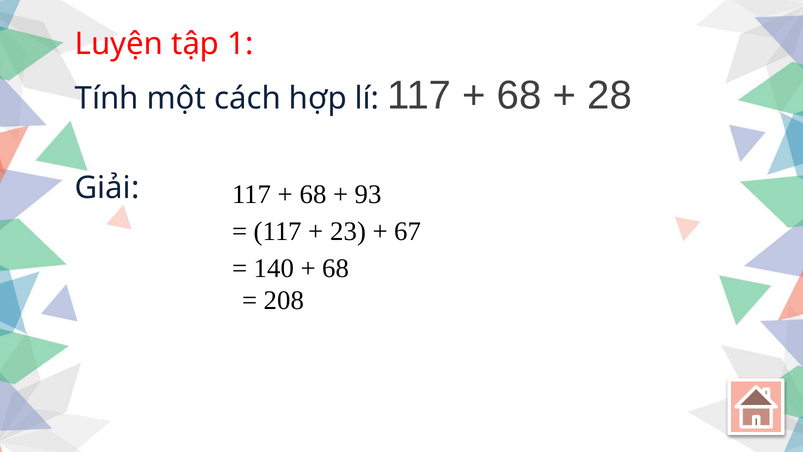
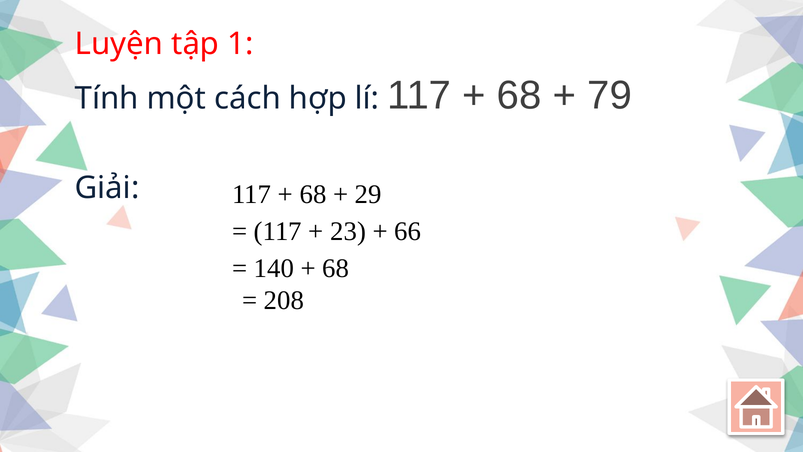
28: 28 -> 79
93: 93 -> 29
67: 67 -> 66
